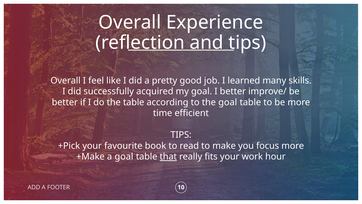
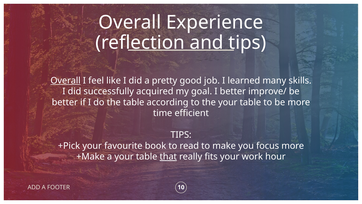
Overall at (65, 80) underline: none -> present
the goal: goal -> your
a goal: goal -> your
